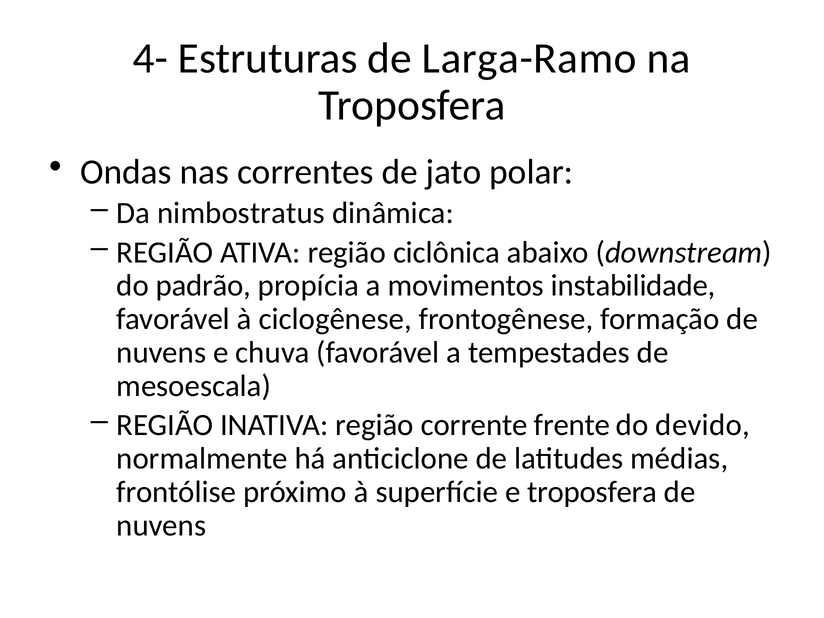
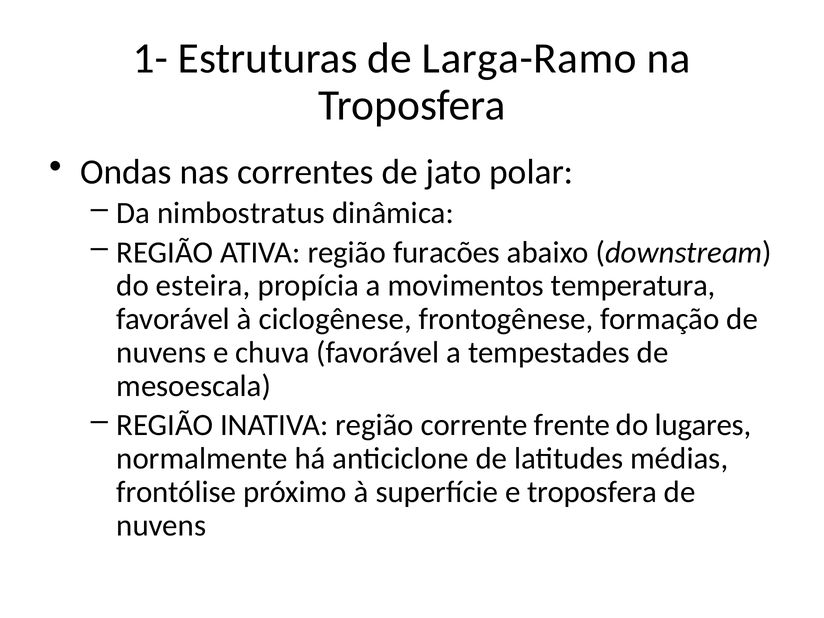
4-: 4- -> 1-
ciclônica: ciclônica -> furacões
padrão: padrão -> esteira
instabilidade: instabilidade -> temperatura
devido: devido -> lugares
